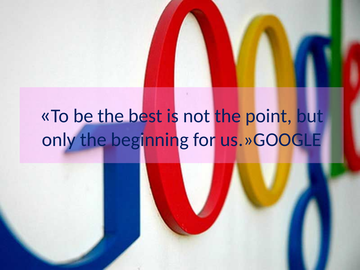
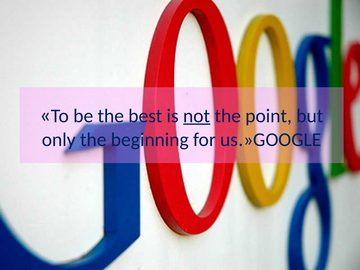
not underline: none -> present
